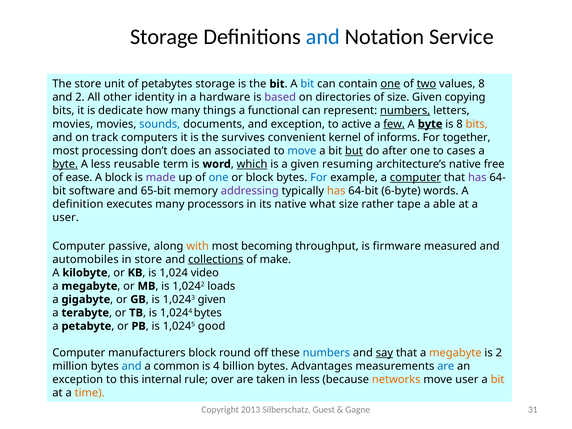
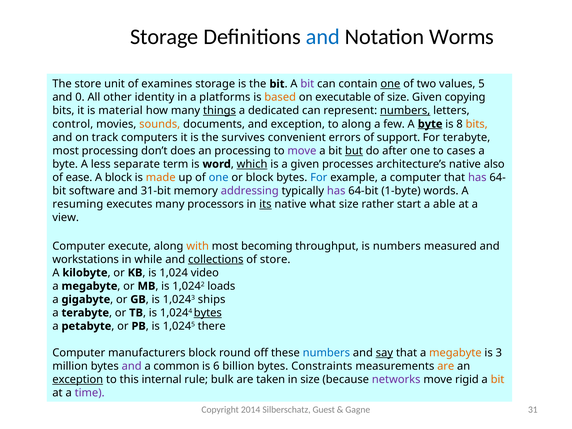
Service: Service -> Worms
petabytes: petabytes -> examines
bit at (307, 84) colour: blue -> purple
two underline: present -> none
values 8: 8 -> 5
and 2: 2 -> 0
hardware: hardware -> platforms
based colour: purple -> orange
directories: directories -> executable
dedicate: dedicate -> material
things underline: none -> present
functional: functional -> dedicated
movies at (73, 124): movies -> control
sounds colour: blue -> orange
to active: active -> along
few underline: present -> none
kernel: kernel -> errors
informs: informs -> support
For together: together -> terabyte
an associated: associated -> processing
move at (302, 151) colour: blue -> purple
byte at (65, 164) underline: present -> none
reusable: reusable -> separate
resuming: resuming -> processes
free: free -> also
made colour: purple -> orange
computer at (415, 177) underline: present -> none
65-bit: 65-bit -> 31-bit
has at (336, 191) colour: orange -> purple
6-byte: 6-byte -> 1-byte
definition: definition -> resuming
its underline: none -> present
tape: tape -> start
user at (66, 217): user -> view
passive: passive -> execute
is firmware: firmware -> numbers
automobiles: automobiles -> workstations
in store: store -> while
of make: make -> store
1,0243 given: given -> ships
bytes at (208, 313) underline: none -> present
good: good -> there
is 2: 2 -> 3
and at (132, 366) colour: blue -> purple
4: 4 -> 6
Advantages: Advantages -> Constraints
are at (446, 366) colour: blue -> orange
exception at (78, 380) underline: none -> present
over: over -> bulk
in less: less -> size
networks colour: orange -> purple
move user: user -> rigid
time colour: orange -> purple
2013: 2013 -> 2014
